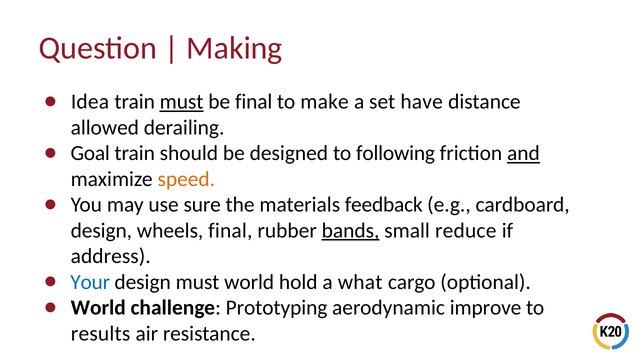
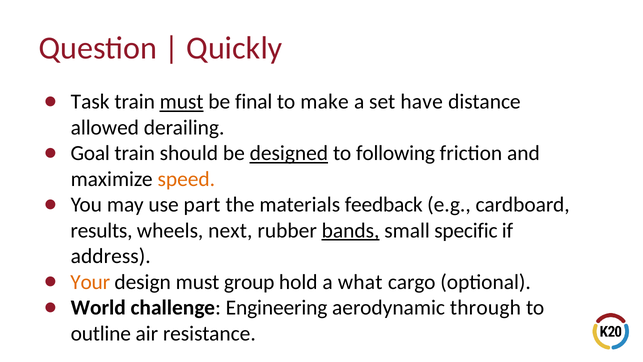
Making: Making -> Quickly
Idea: Idea -> Task
designed underline: none -> present
and underline: present -> none
sure: sure -> part
design at (101, 230): design -> results
wheels final: final -> next
reduce: reduce -> specific
Your colour: blue -> orange
must world: world -> group
Prototyping: Prototyping -> Engineering
improve: improve -> through
results: results -> outline
